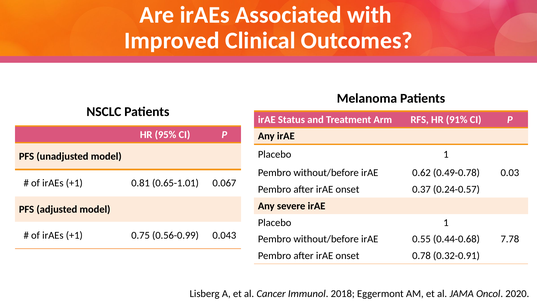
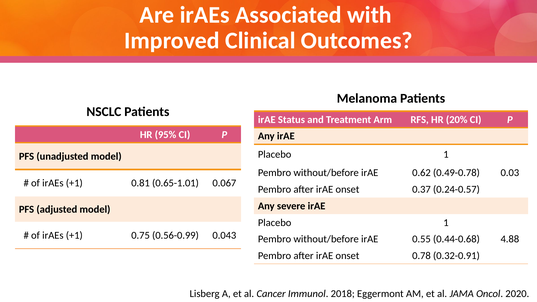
91%: 91% -> 20%
7.78: 7.78 -> 4.88
